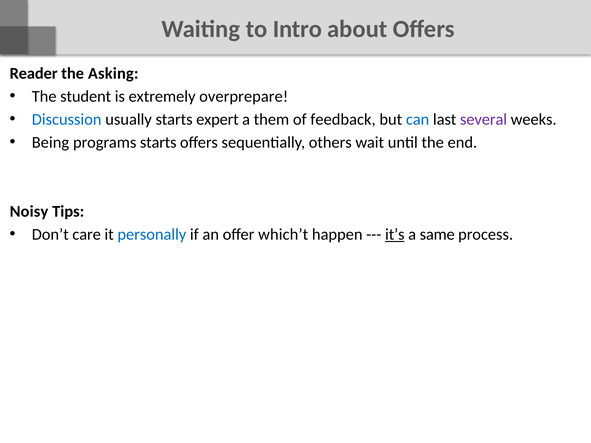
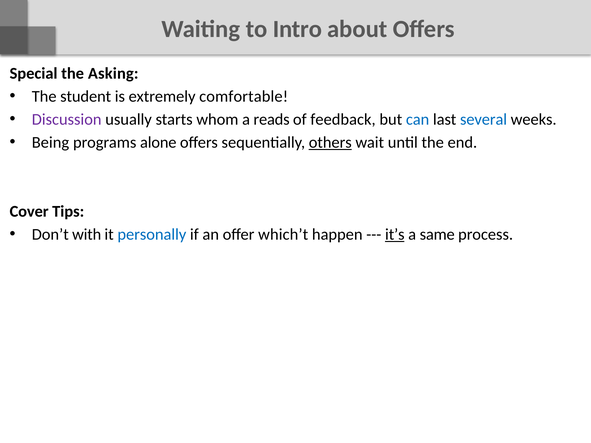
Reader: Reader -> Special
overprepare: overprepare -> comfortable
Discussion colour: blue -> purple
expert: expert -> whom
them: them -> reads
several colour: purple -> blue
programs starts: starts -> alone
others underline: none -> present
Noisy: Noisy -> Cover
care: care -> with
